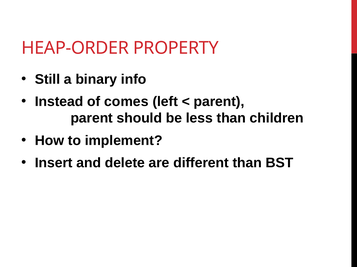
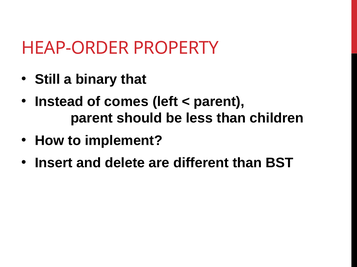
info: info -> that
